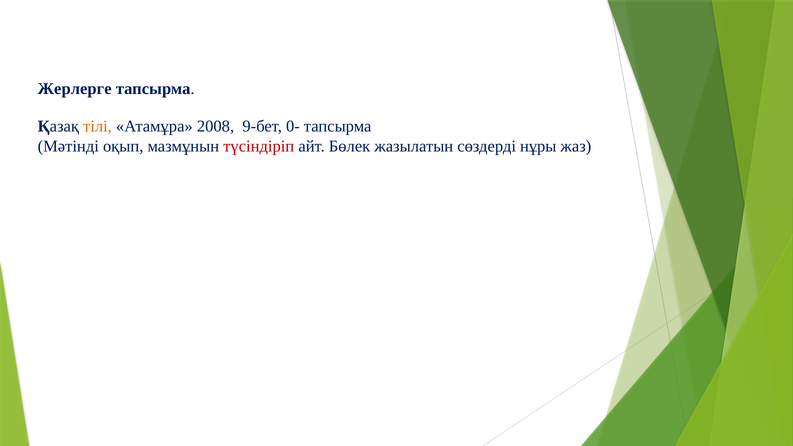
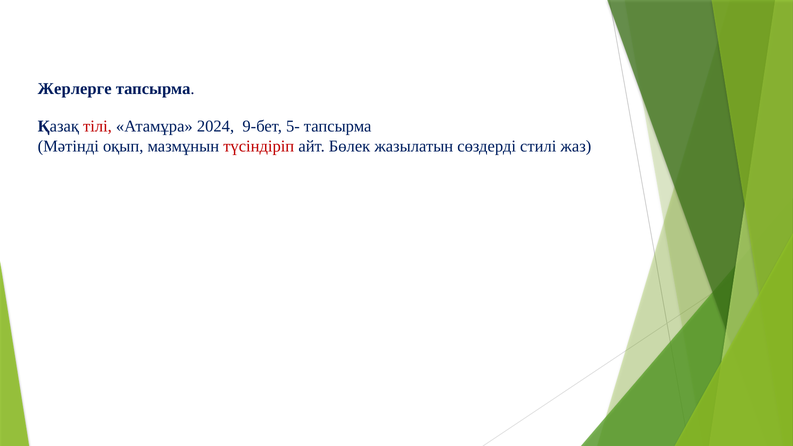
тілі colour: orange -> red
2008: 2008 -> 2024
0-: 0- -> 5-
нұры: нұры -> стилі
